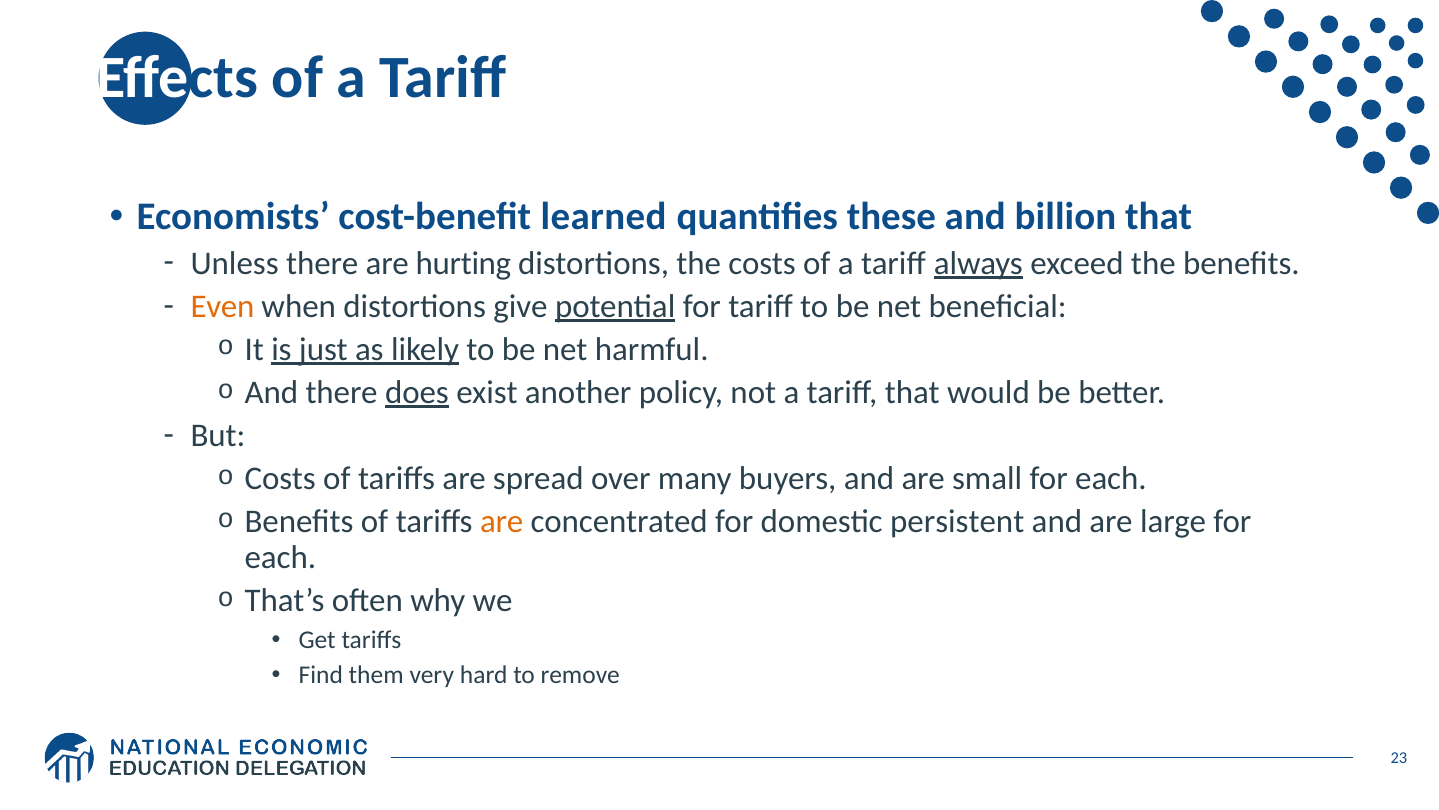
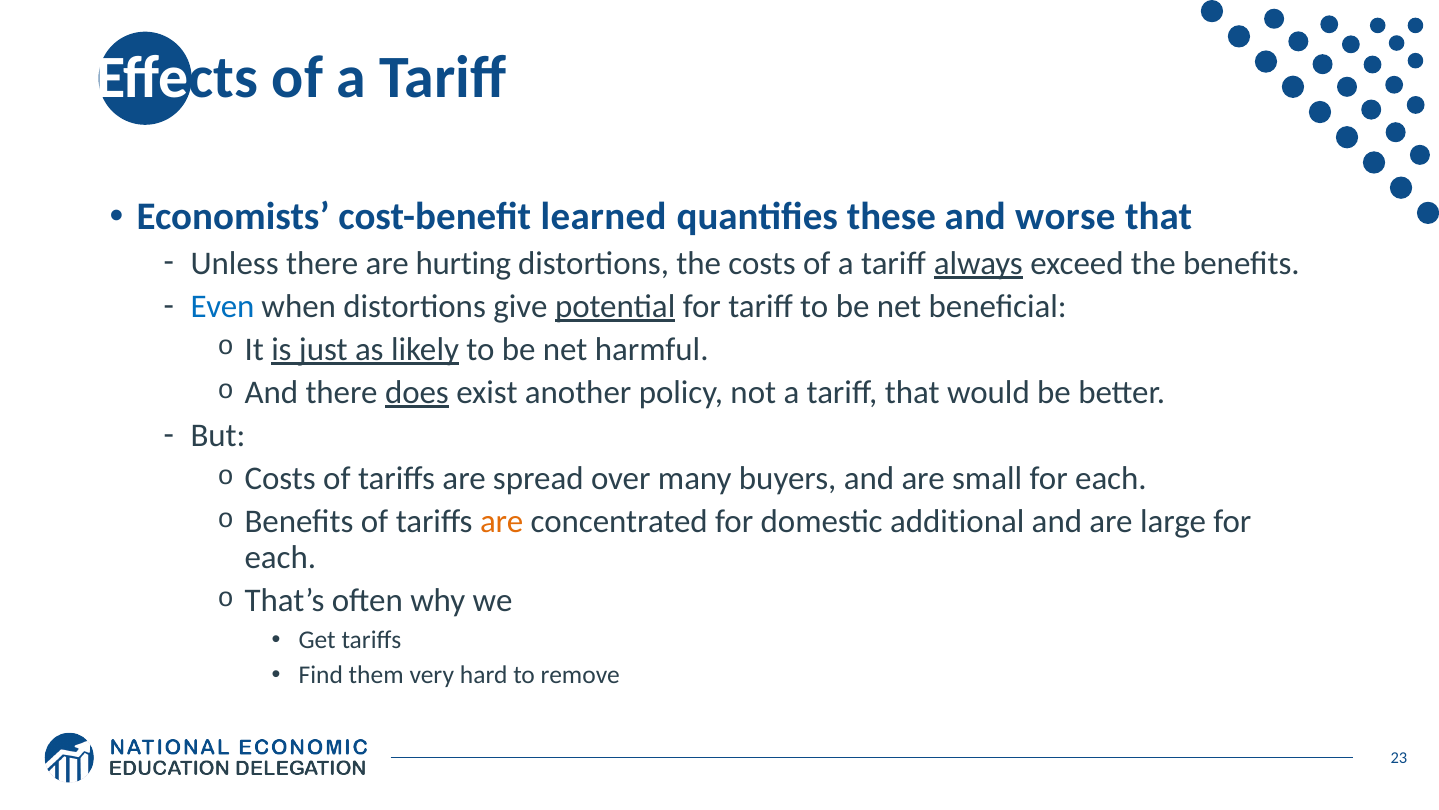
billion: billion -> worse
Even colour: orange -> blue
persistent: persistent -> additional
